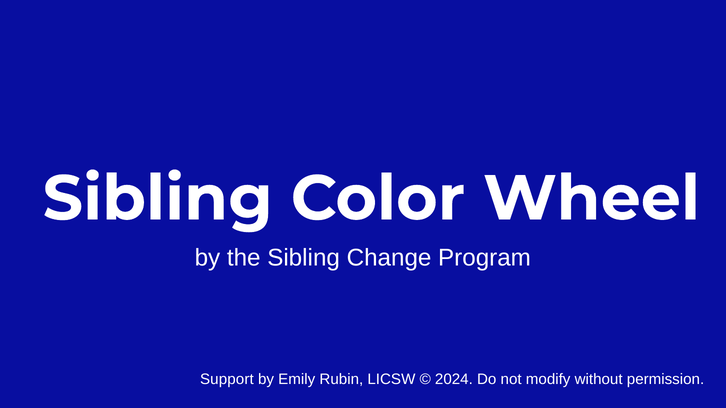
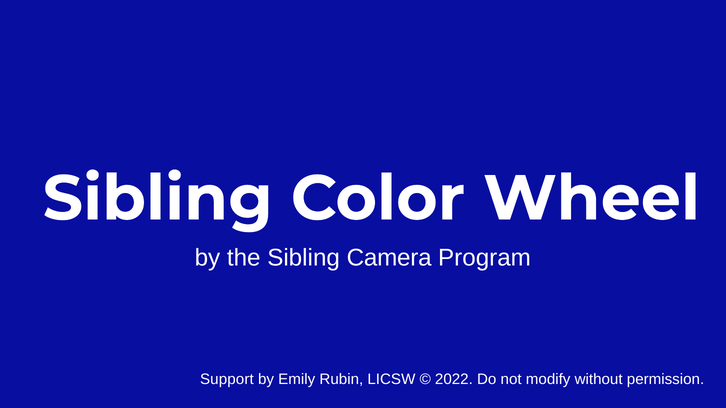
Change: Change -> Camera
2024: 2024 -> 2022
